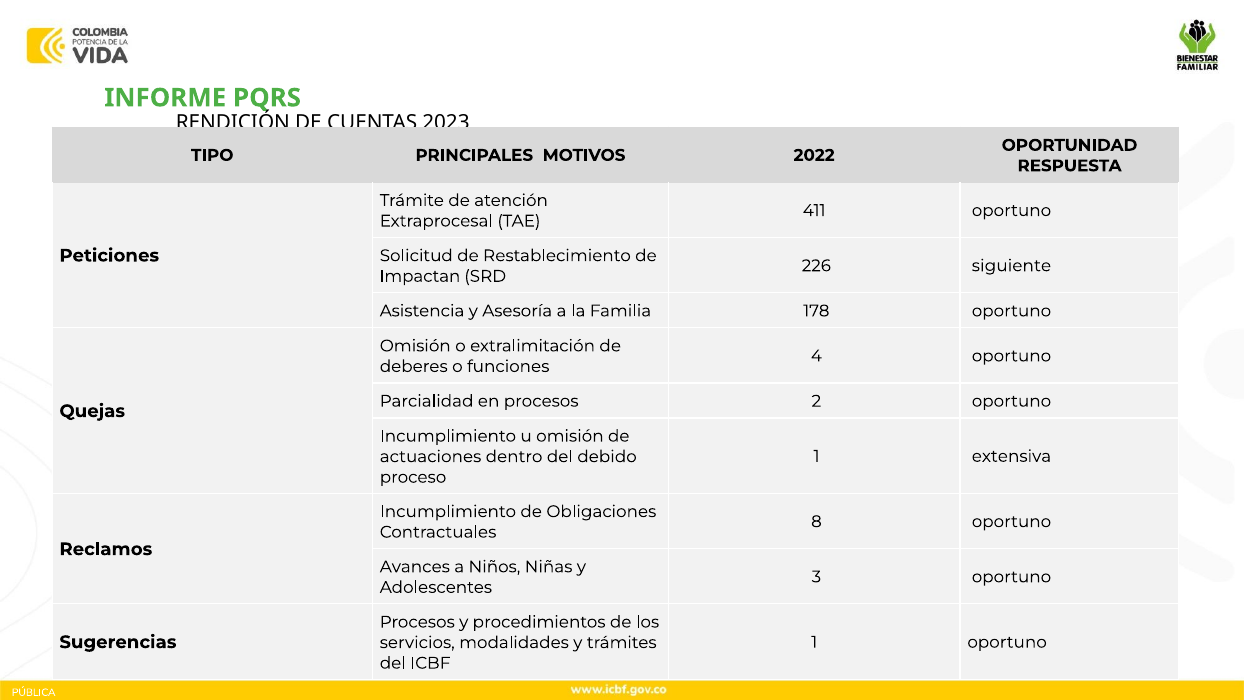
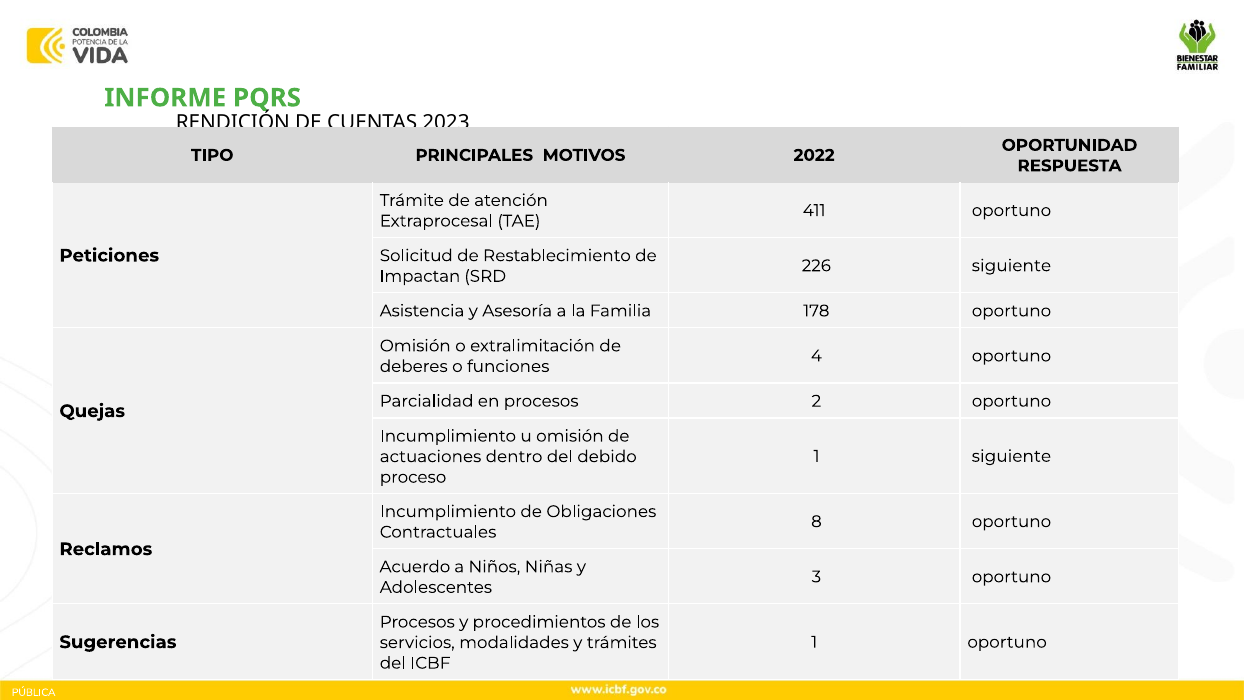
1 extensiva: extensiva -> siguiente
Avances: Avances -> Acuerdo
